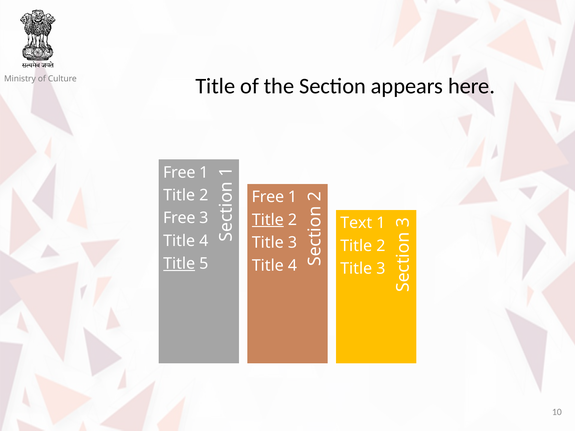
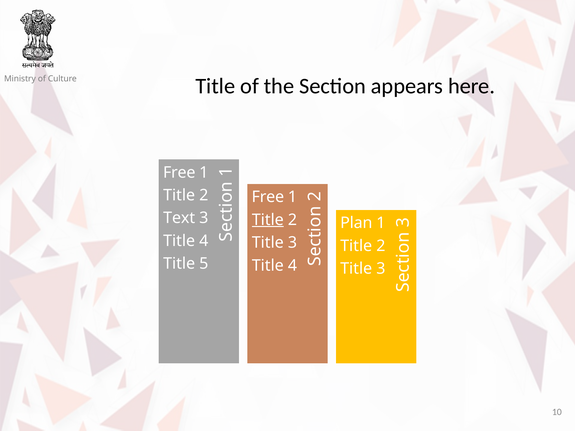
Free at (179, 218): Free -> Text
Text: Text -> Plan
Title at (179, 264) underline: present -> none
